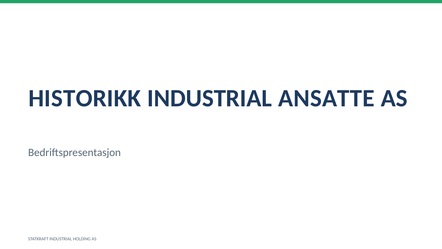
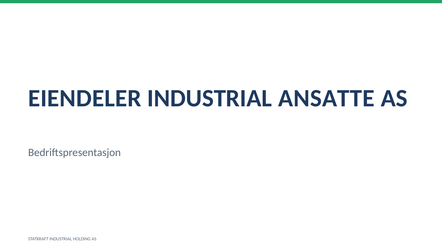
HISTORIKK: HISTORIKK -> EIENDELER
